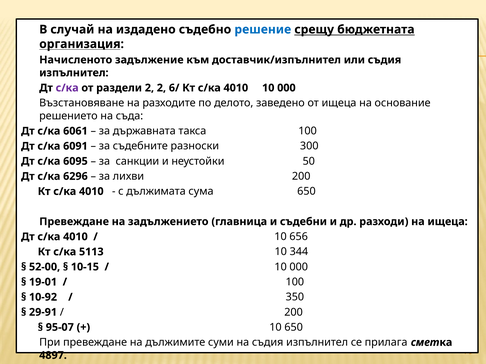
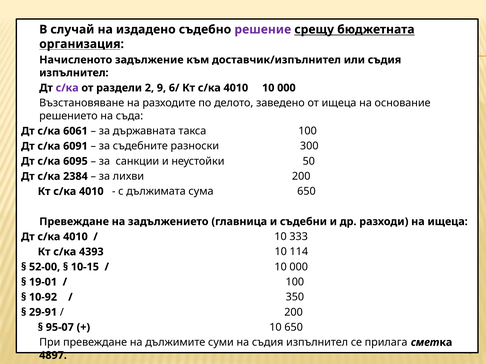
решение colour: blue -> purple
2 2: 2 -> 9
6296: 6296 -> 2384
656: 656 -> 333
5113: 5113 -> 4393
344: 344 -> 114
